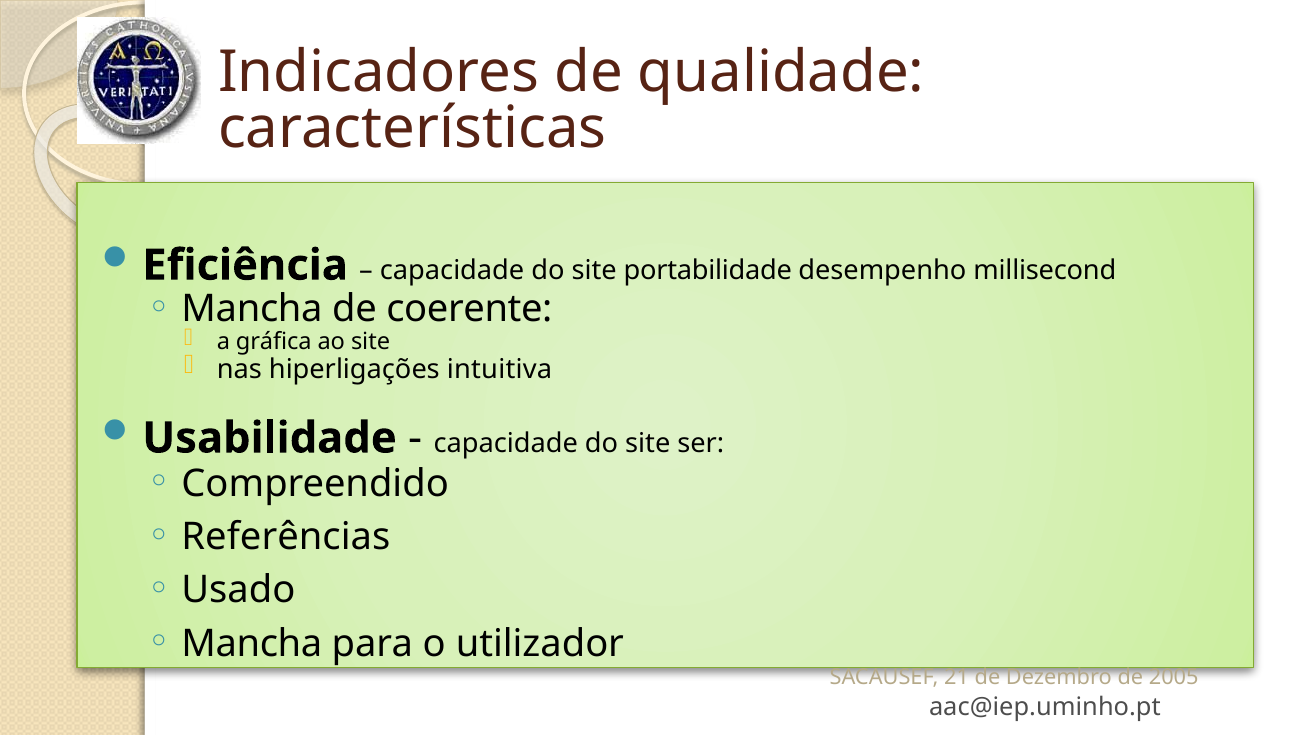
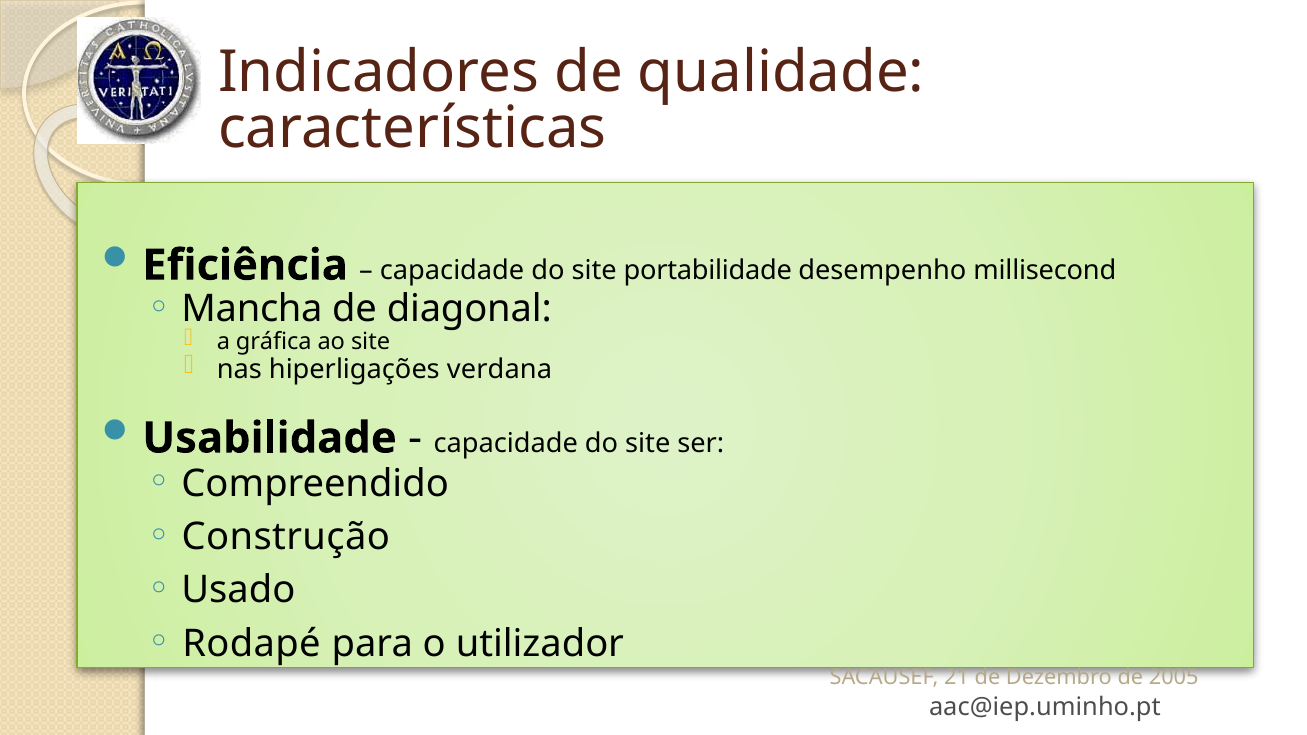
coerente: coerente -> diagonal
intuitiva: intuitiva -> verdana
Referências: Referências -> Construção
Mancha at (252, 644): Mancha -> Rodapé
